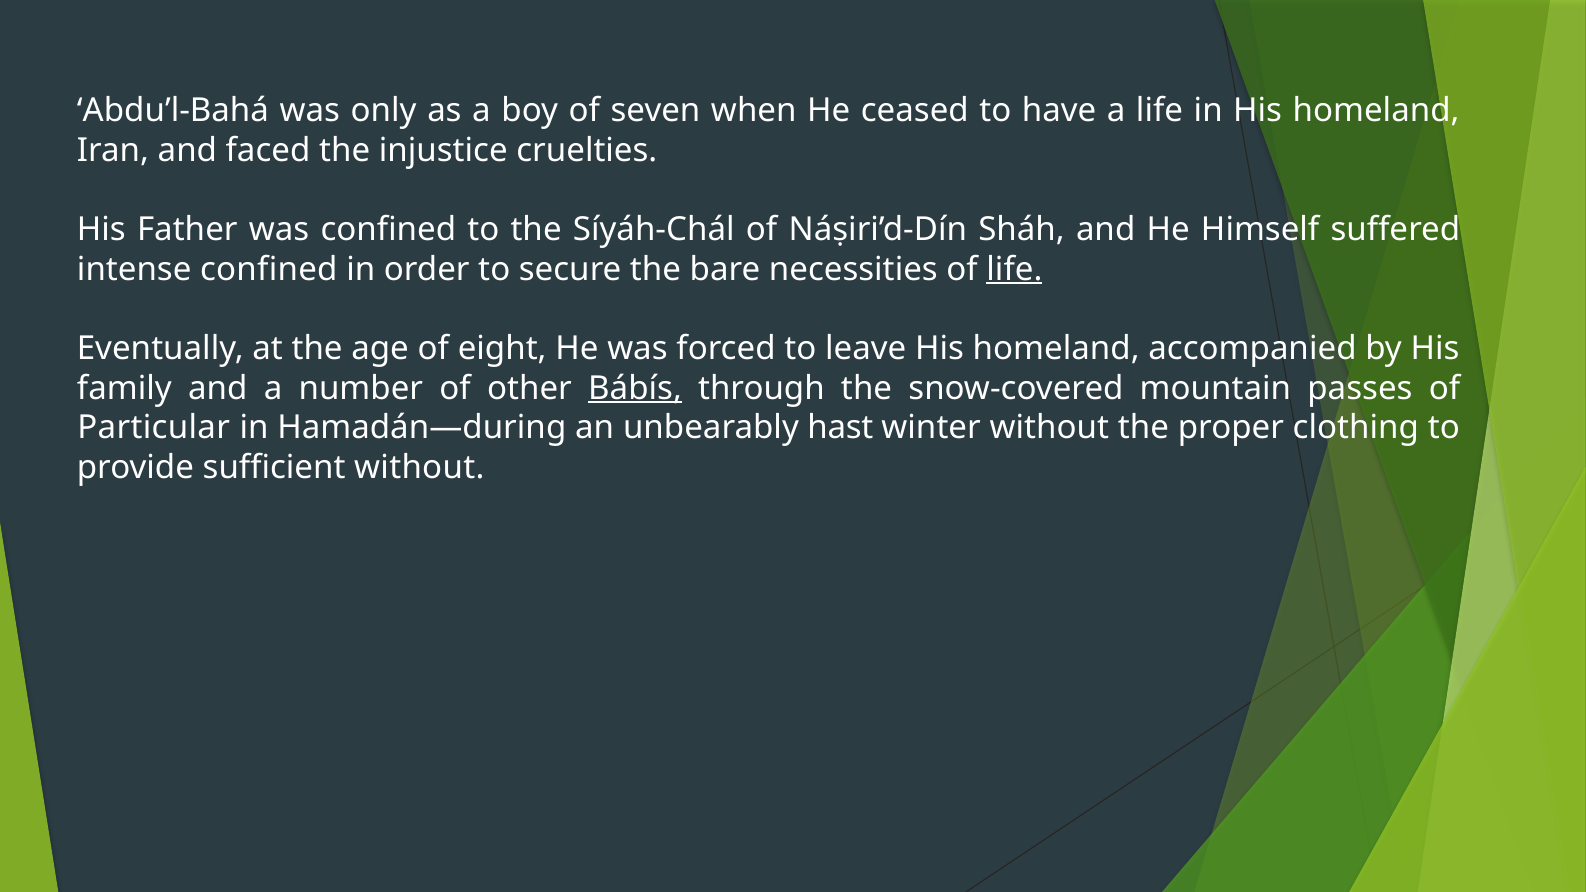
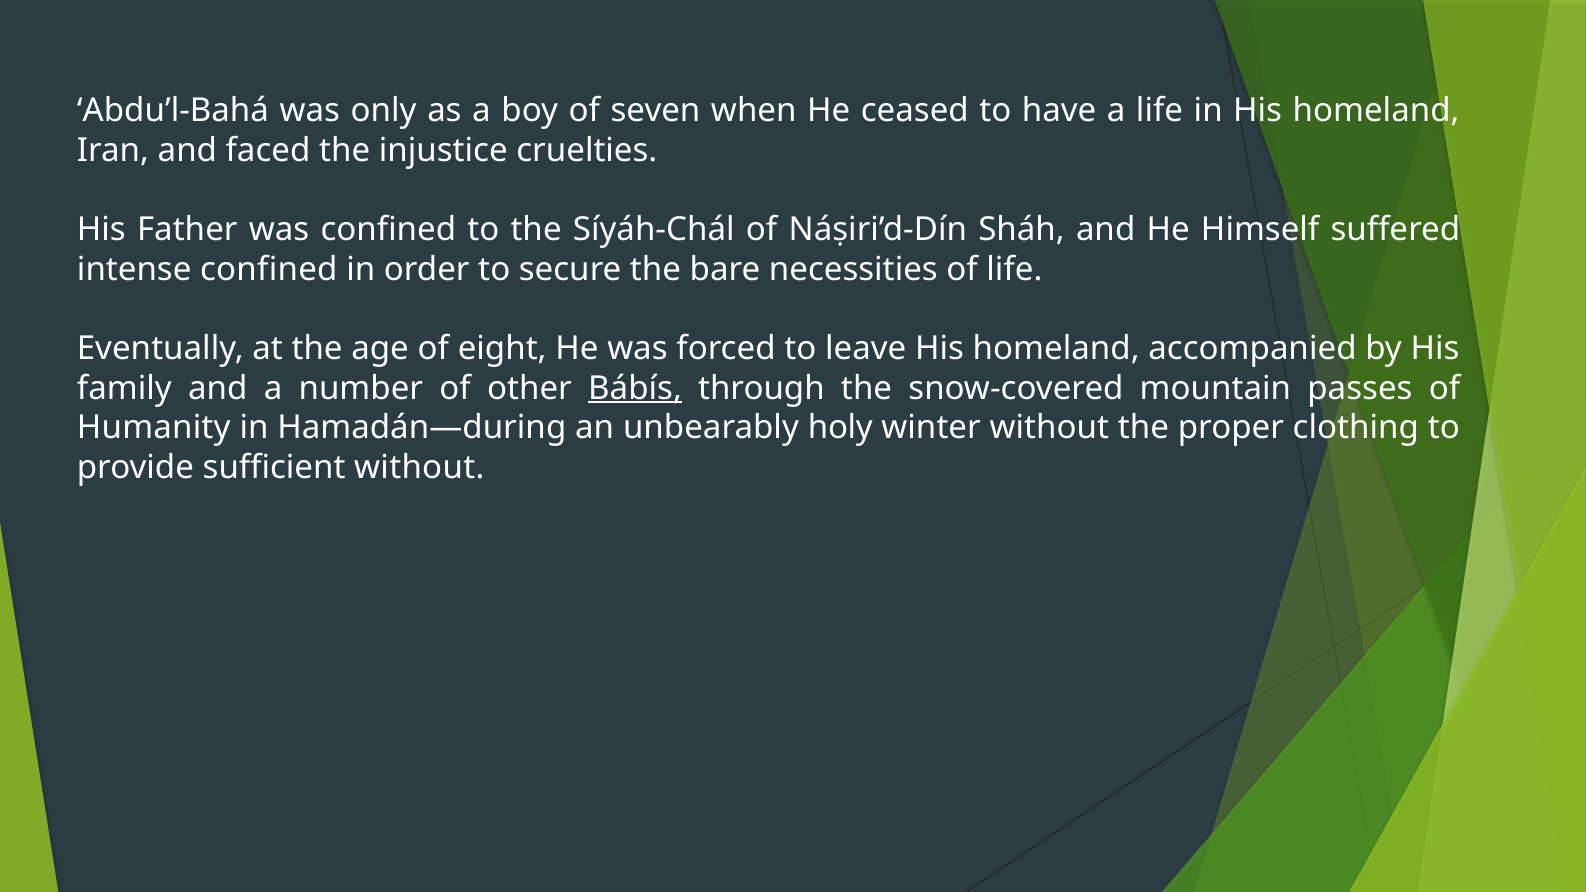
life at (1014, 269) underline: present -> none
Particular: Particular -> Humanity
hast: hast -> holy
